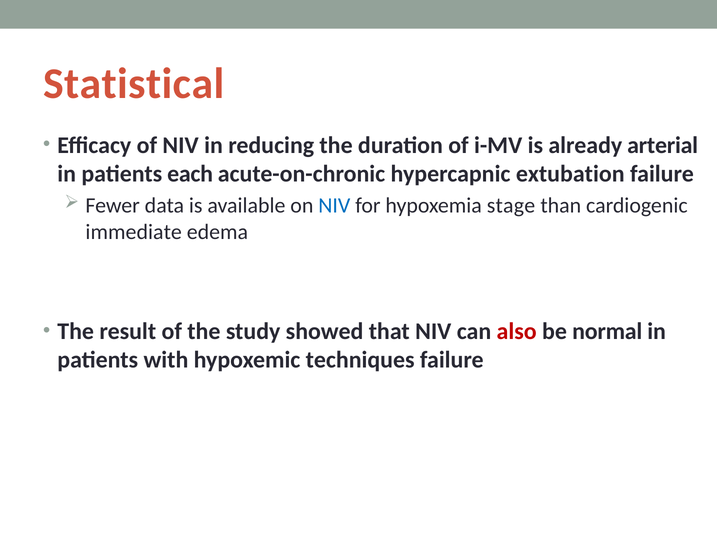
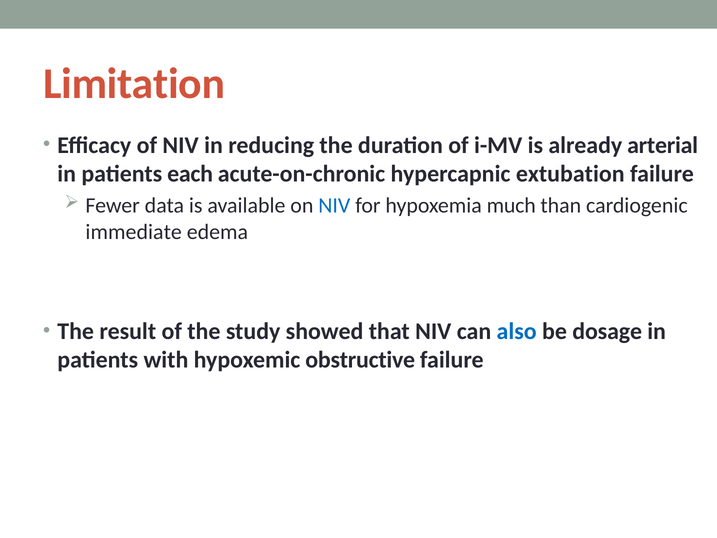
Statistical: Statistical -> Limitation
stage: stage -> much
also colour: red -> blue
normal: normal -> dosage
techniques: techniques -> obstructive
